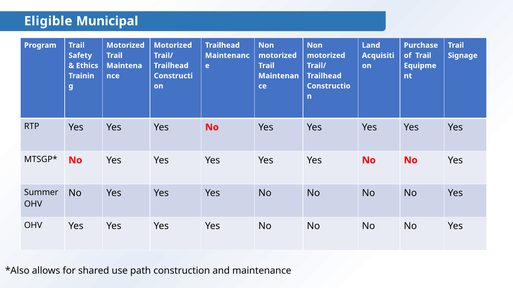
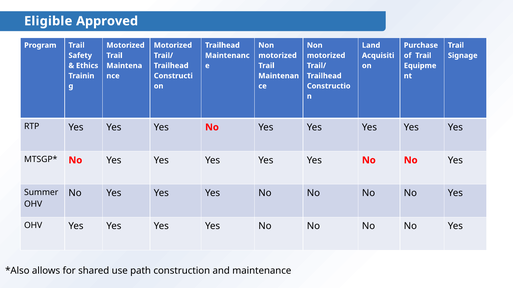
Municipal: Municipal -> Approved
